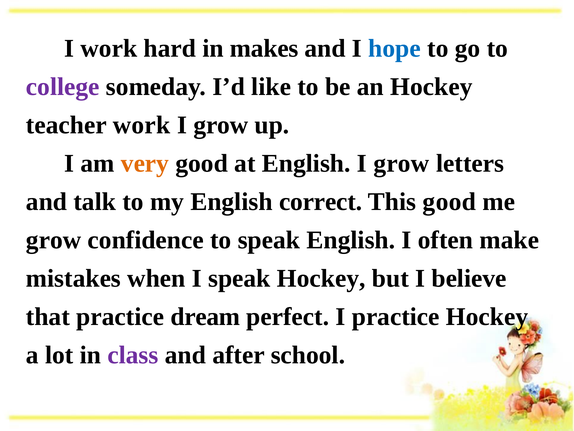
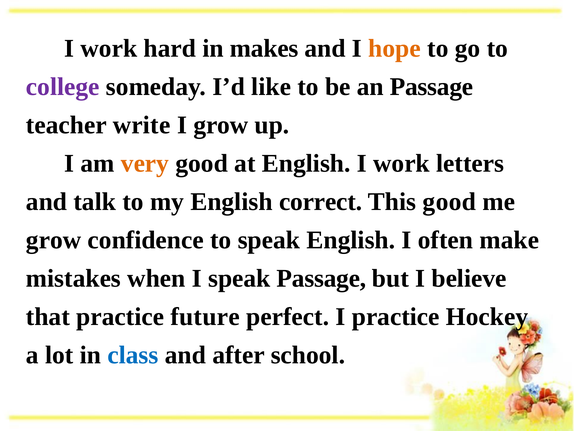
hope colour: blue -> orange
an Hockey: Hockey -> Passage
teacher work: work -> write
English I grow: grow -> work
speak Hockey: Hockey -> Passage
dream: dream -> future
class colour: purple -> blue
